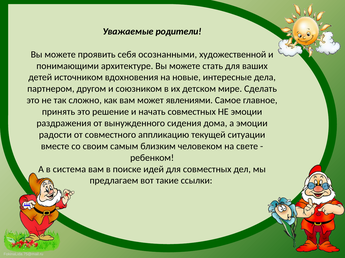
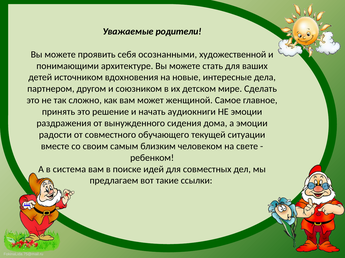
явлениями: явлениями -> женщиной
начать совместных: совместных -> аудиокниги
аппликацию: аппликацию -> обучающего
